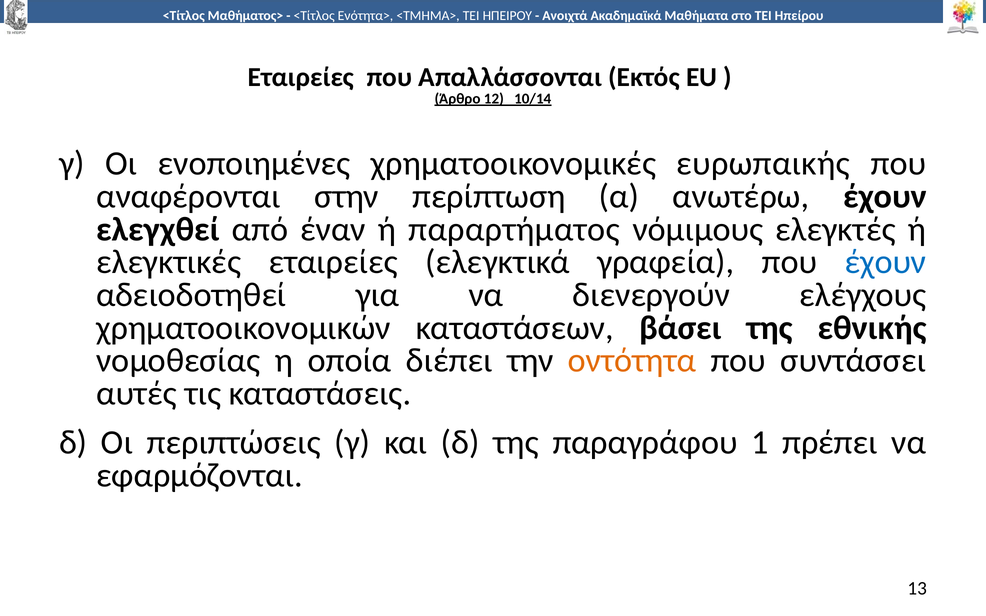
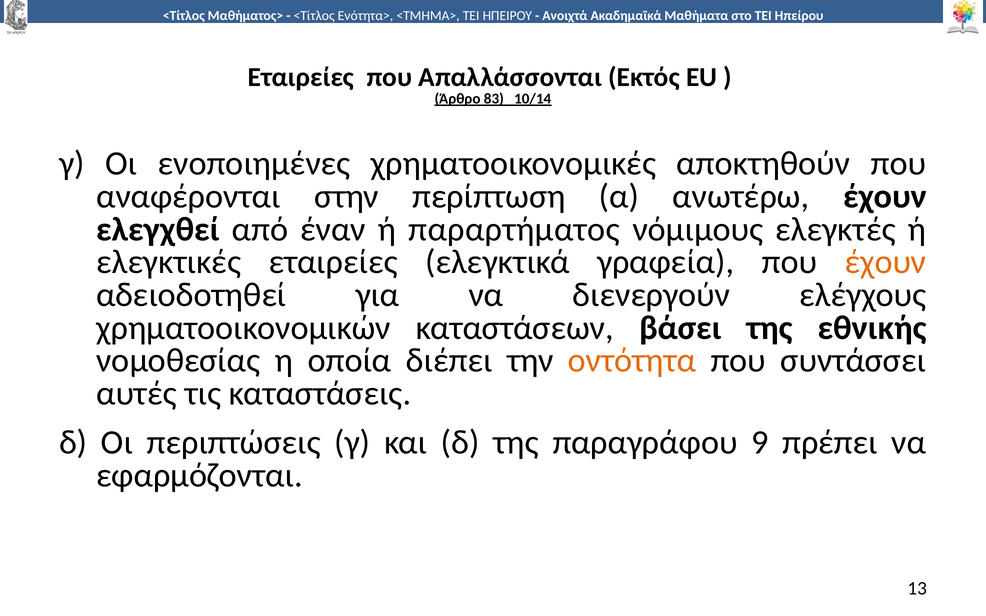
12: 12 -> 83
ευρωπαικής: ευρωπαικής -> αποκτηθούν
έχουν at (885, 262) colour: blue -> orange
παραγράφου 1: 1 -> 9
